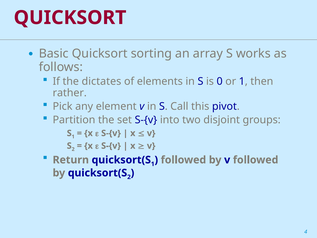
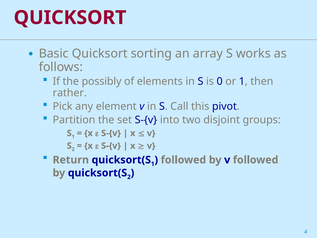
dictates: dictates -> possibly
